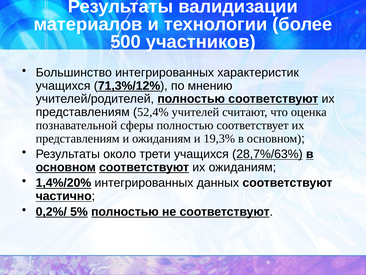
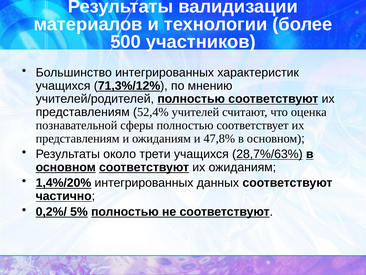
19,3%: 19,3% -> 47,8%
